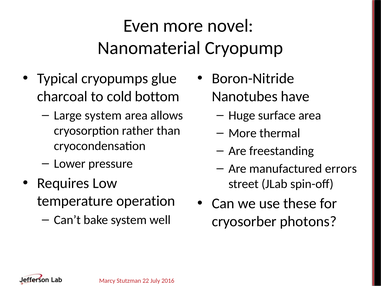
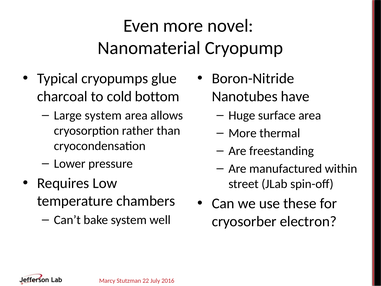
errors: errors -> within
operation: operation -> chambers
photons: photons -> electron
